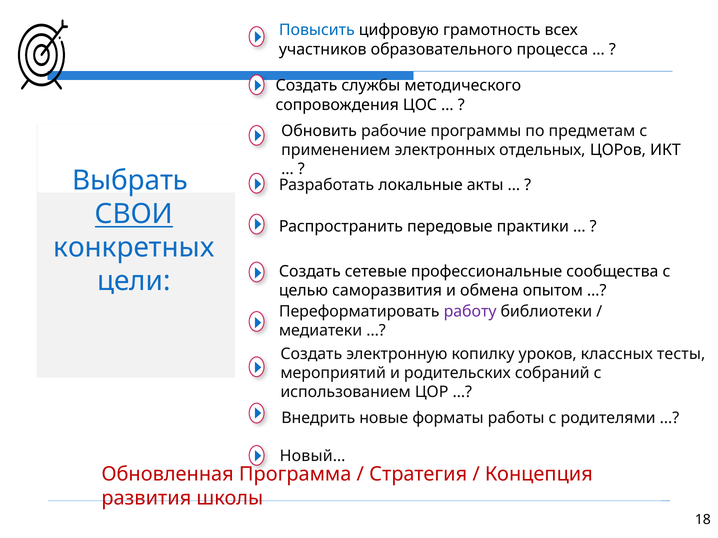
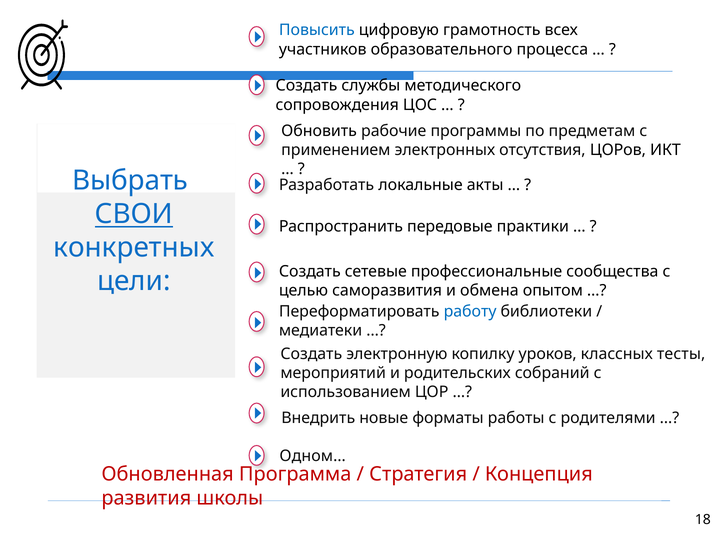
отдельных: отдельных -> отсутствия
работу colour: purple -> blue
Новый…: Новый… -> Одном…
